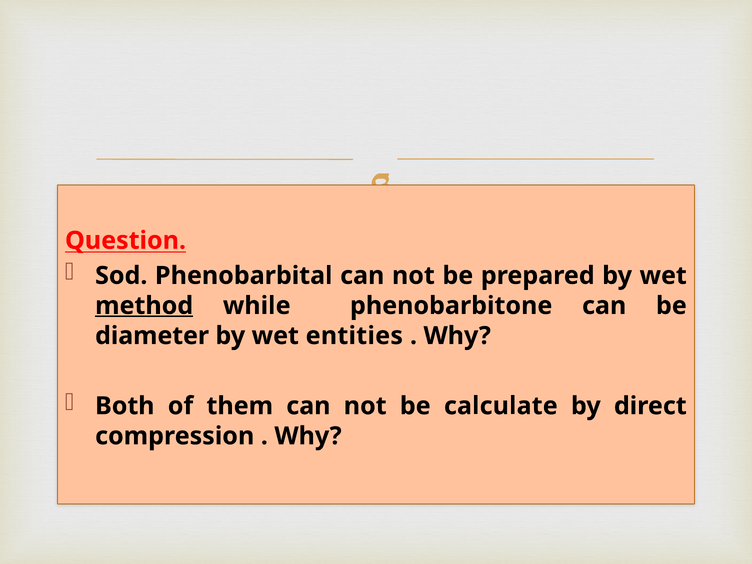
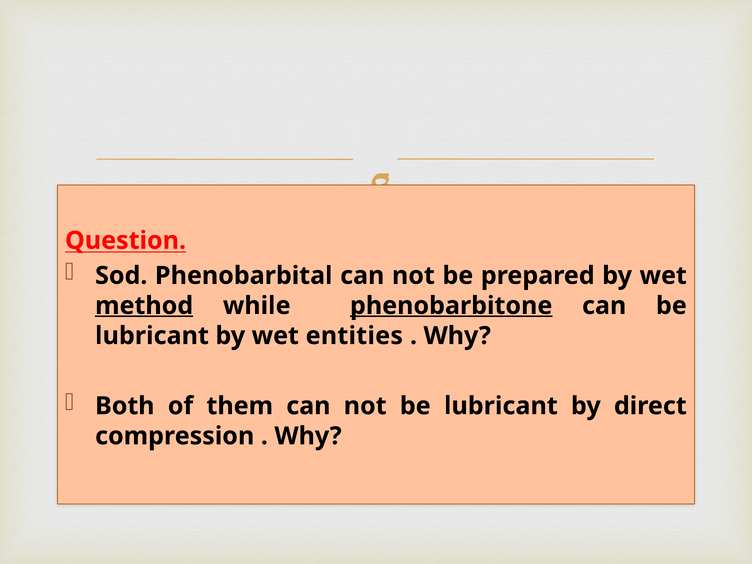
phenobarbitone underline: none -> present
diameter at (152, 336): diameter -> lubricant
not be calculate: calculate -> lubricant
